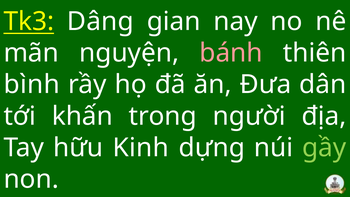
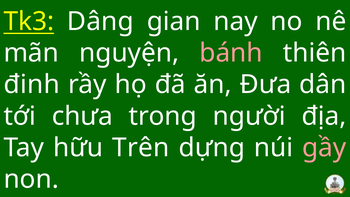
bình: bình -> đinh
khấn: khấn -> chưa
Kinh: Kinh -> Trên
gầy colour: light green -> pink
